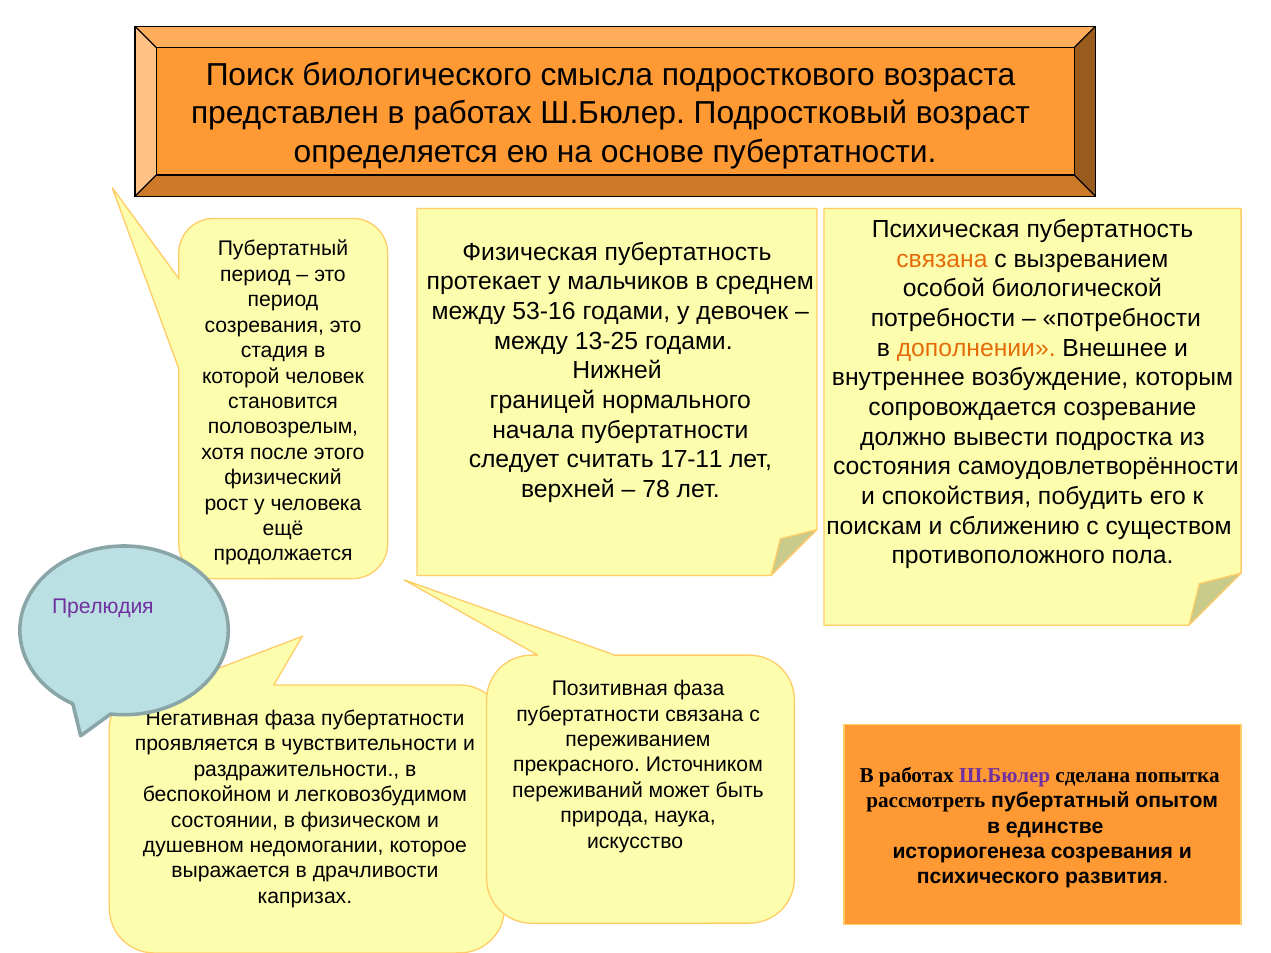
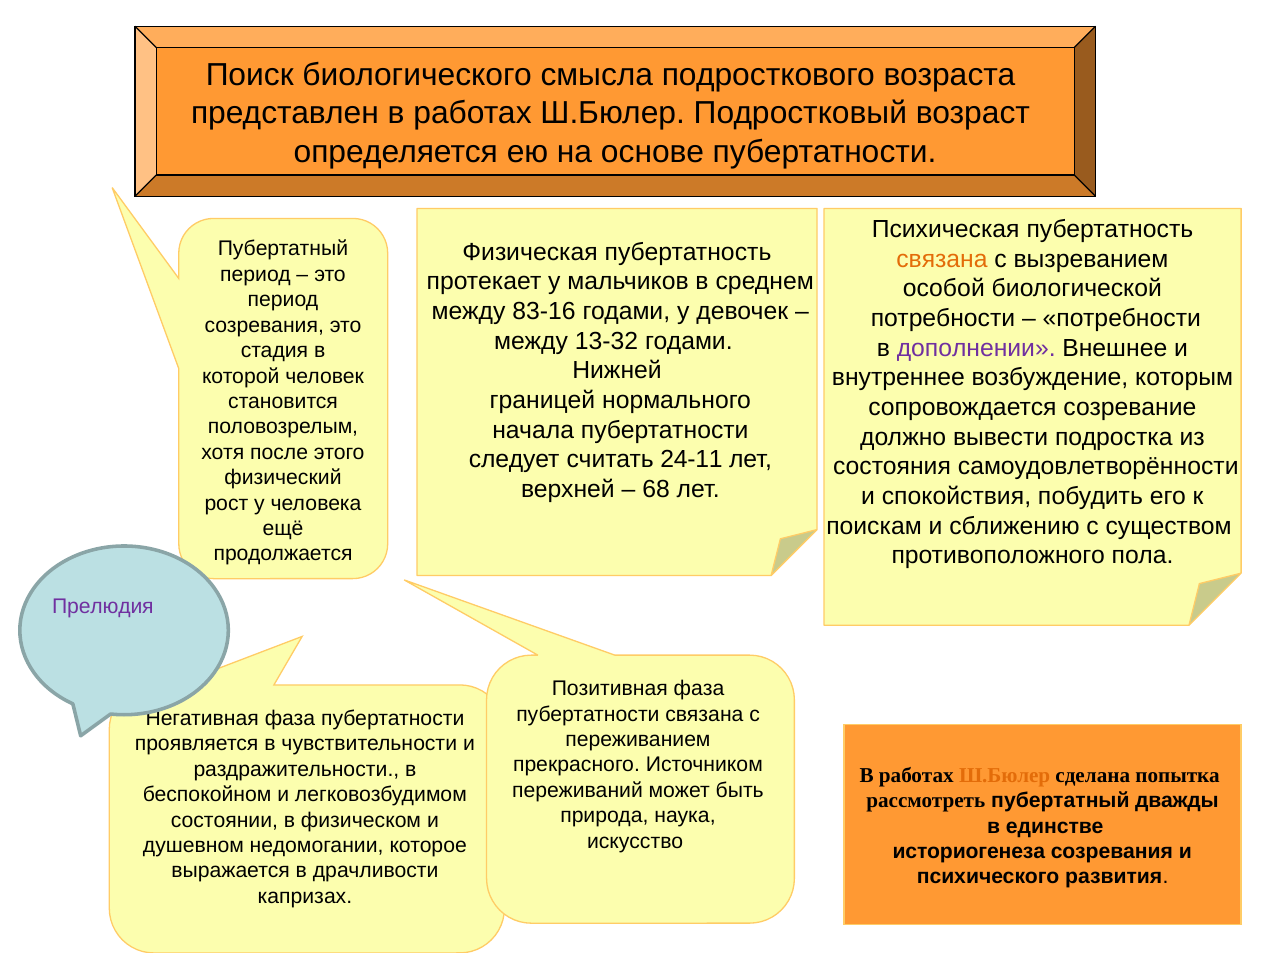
53-16: 53-16 -> 83-16
13-25: 13-25 -> 13-32
дополнении colour: orange -> purple
17-11: 17-11 -> 24-11
78: 78 -> 68
Ш.Бюлер at (1005, 776) colour: purple -> orange
опытом: опытом -> дважды
